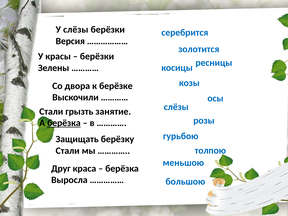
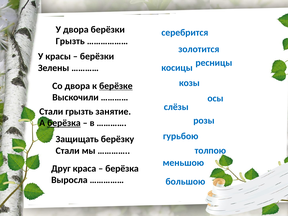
У слёзы: слёзы -> двора
Версия at (70, 41): Версия -> Грызть
берёзке underline: none -> present
